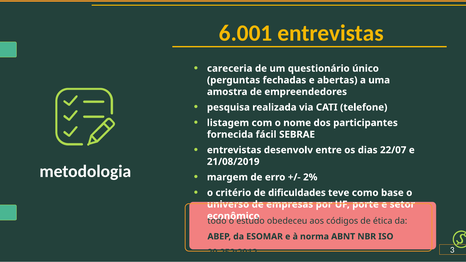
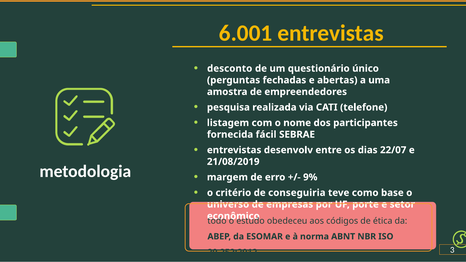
careceria: careceria -> desconto
2%: 2% -> 9%
dificuldades: dificuldades -> conseguiria
